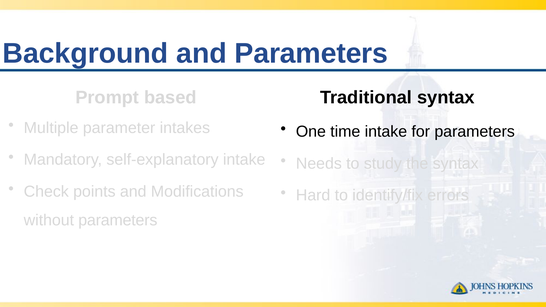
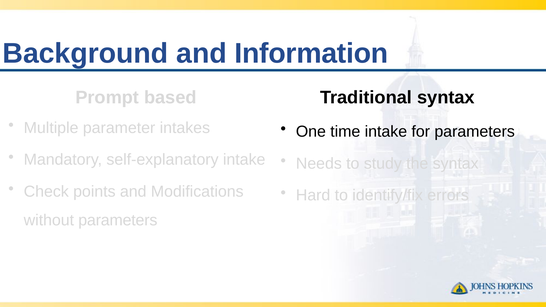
and Parameters: Parameters -> Information
